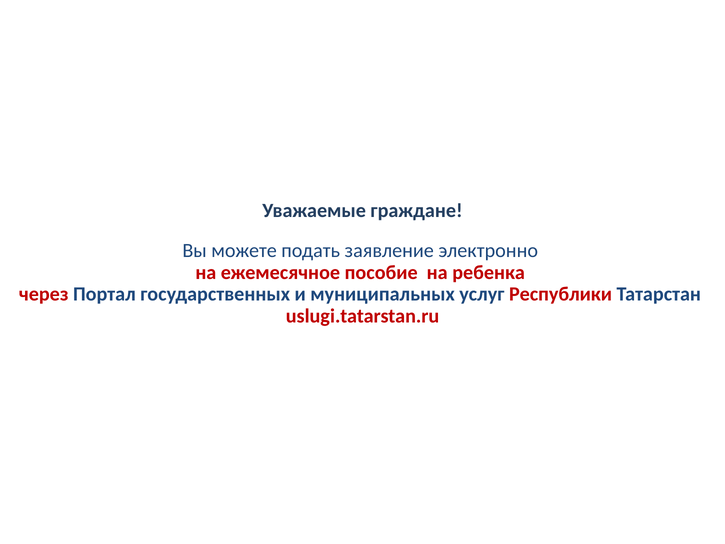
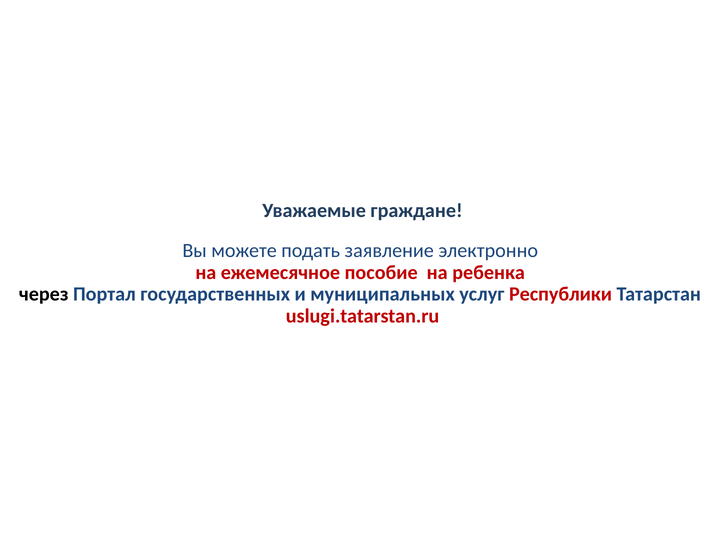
через colour: red -> black
